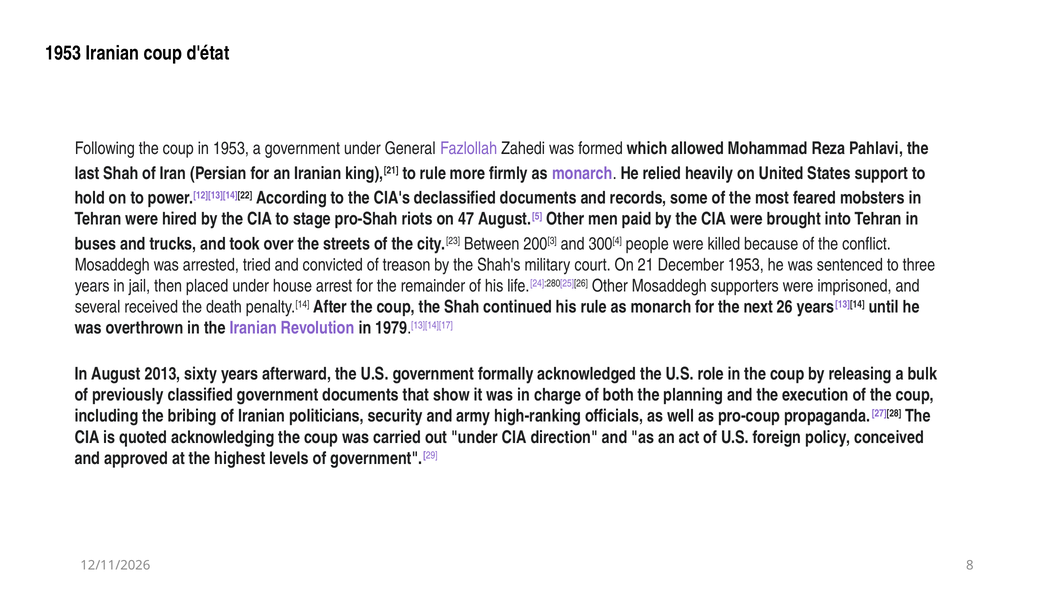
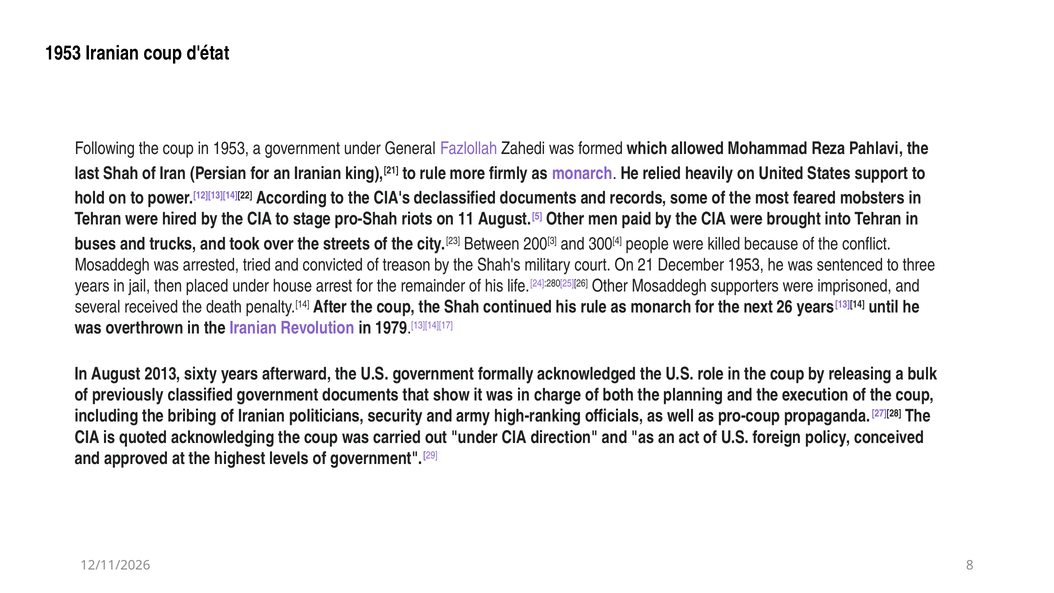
47: 47 -> 11
